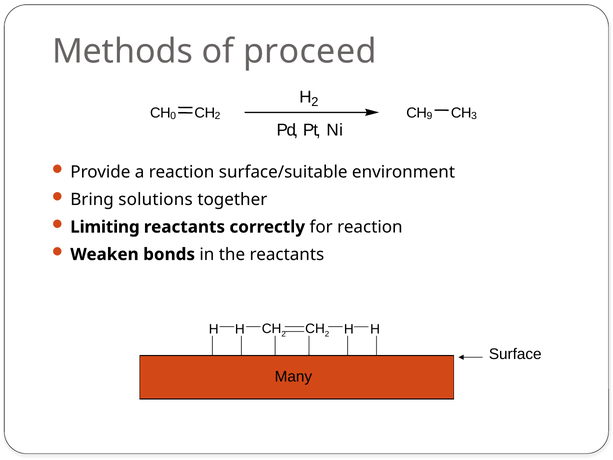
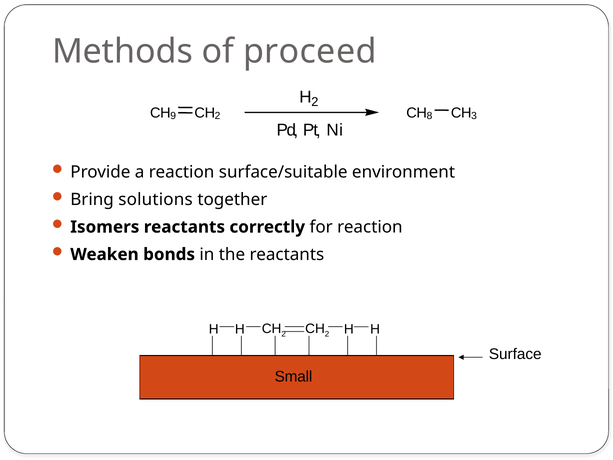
0: 0 -> 9
9: 9 -> 8
Limiting: Limiting -> Isomers
Many: Many -> Small
